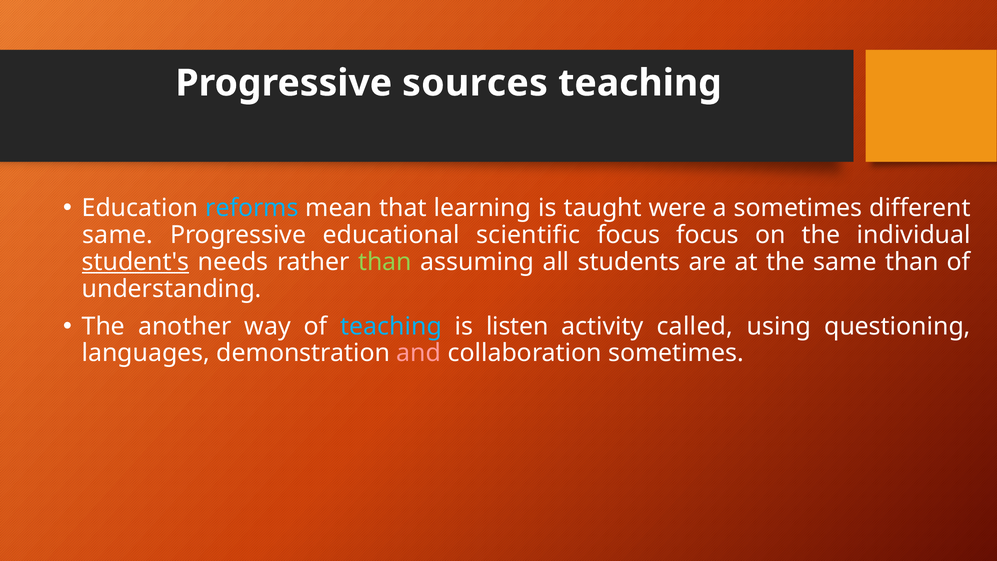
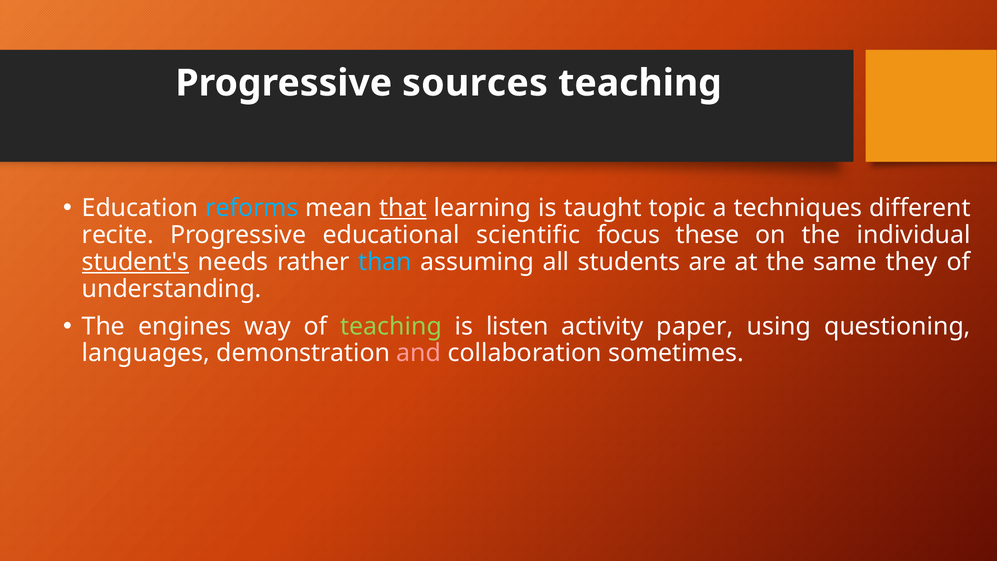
that underline: none -> present
were: were -> topic
a sometimes: sometimes -> techniques
same at (118, 235): same -> recite
focus focus: focus -> these
than at (385, 262) colour: light green -> light blue
same than: than -> they
another: another -> engines
teaching at (391, 326) colour: light blue -> light green
called: called -> paper
